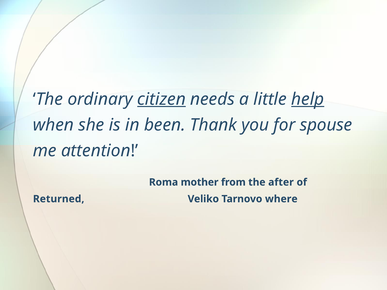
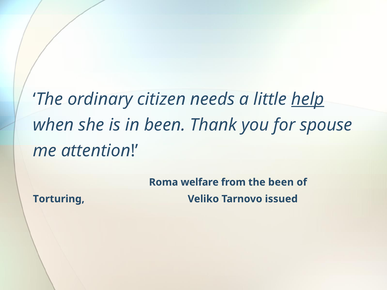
citizen underline: present -> none
mother: mother -> welfare
the after: after -> been
Returned: Returned -> Torturing
where: where -> issued
